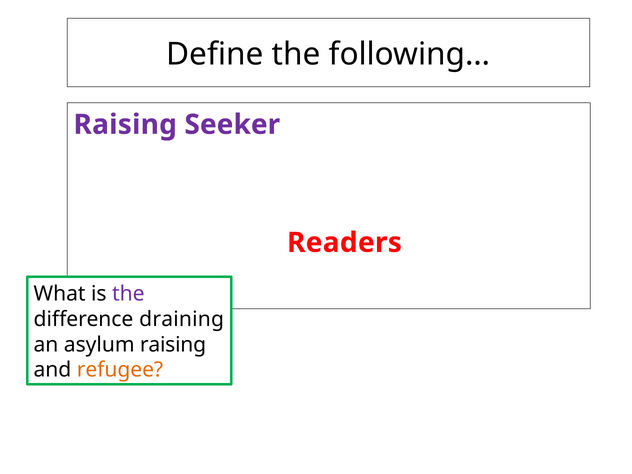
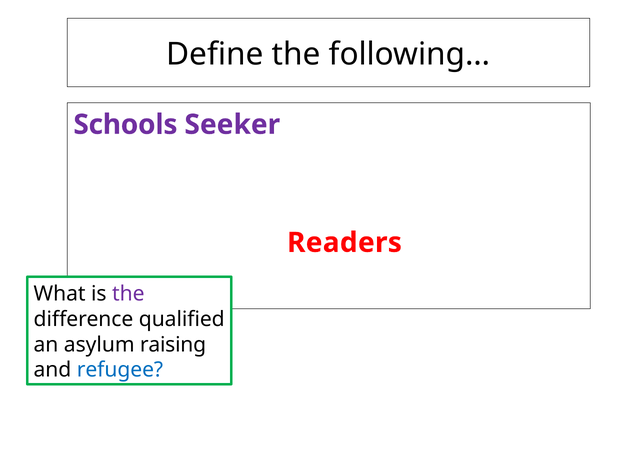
Raising at (125, 125): Raising -> Schools
draining: draining -> qualified
refugee colour: orange -> blue
